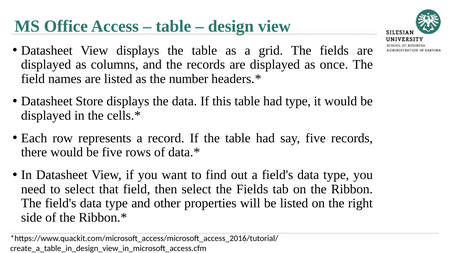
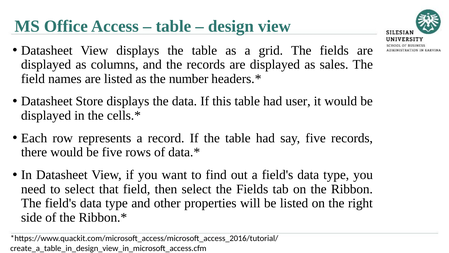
once: once -> sales
had type: type -> user
